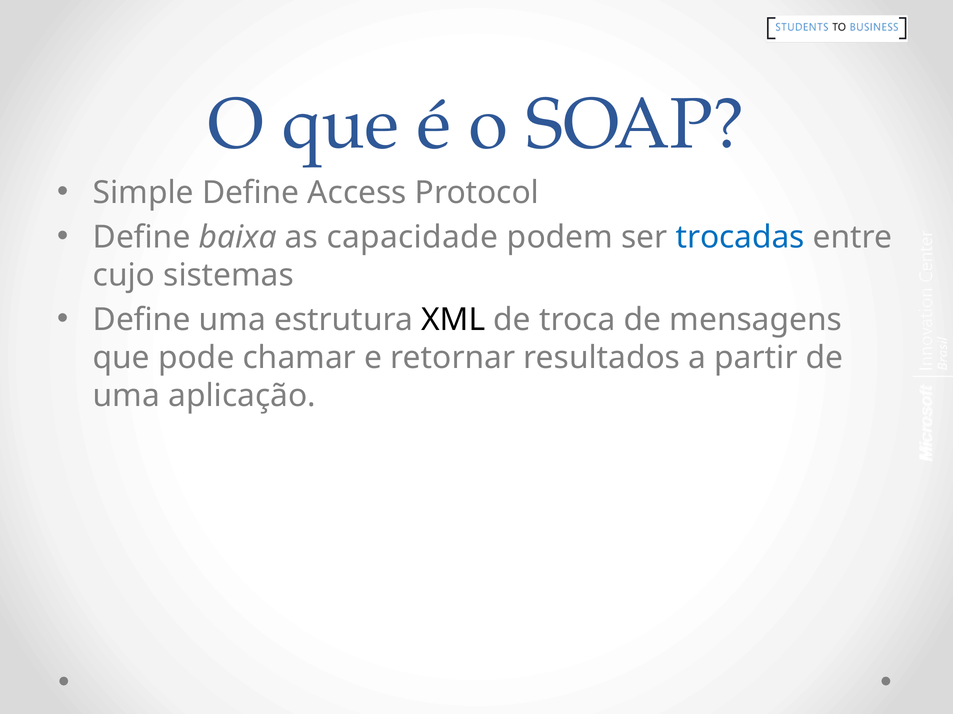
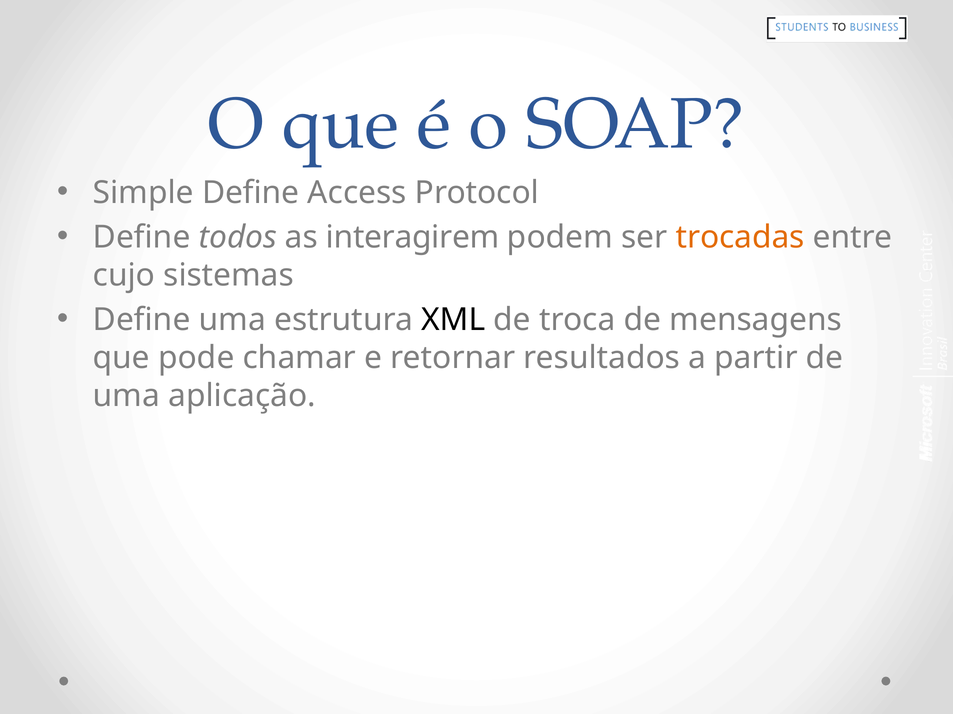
baixa: baixa -> todos
capacidade: capacidade -> interagirem
trocadas colour: blue -> orange
